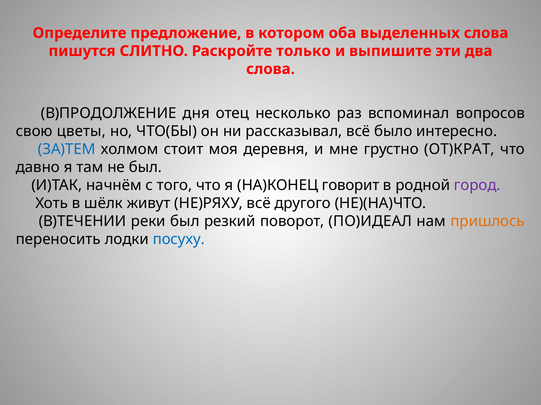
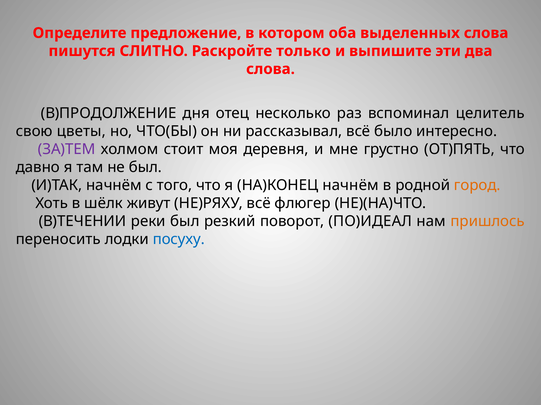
вопросов: вопросов -> целитель
ЗА)ТЕМ colour: blue -> purple
ОТ)КРАТ: ОТ)КРАТ -> ОТ)ПЯТЬ
НА)КОНЕЦ говорит: говорит -> начнём
город colour: purple -> orange
другого: другого -> флюгер
